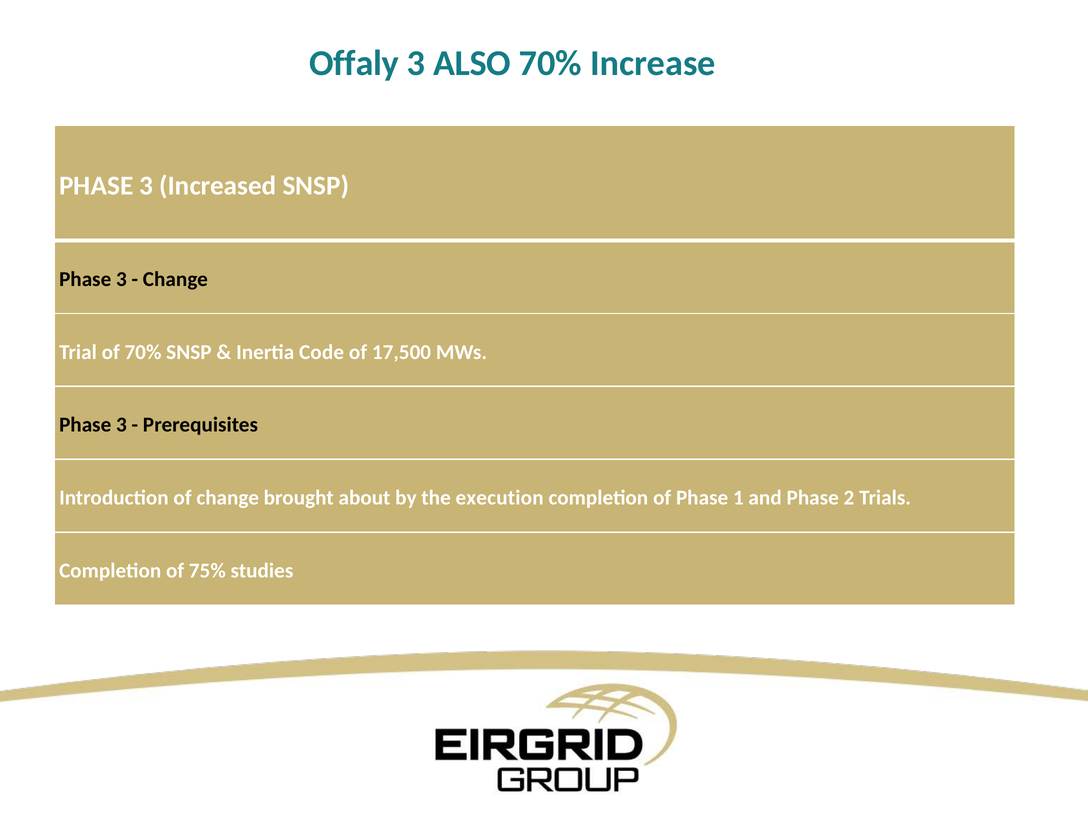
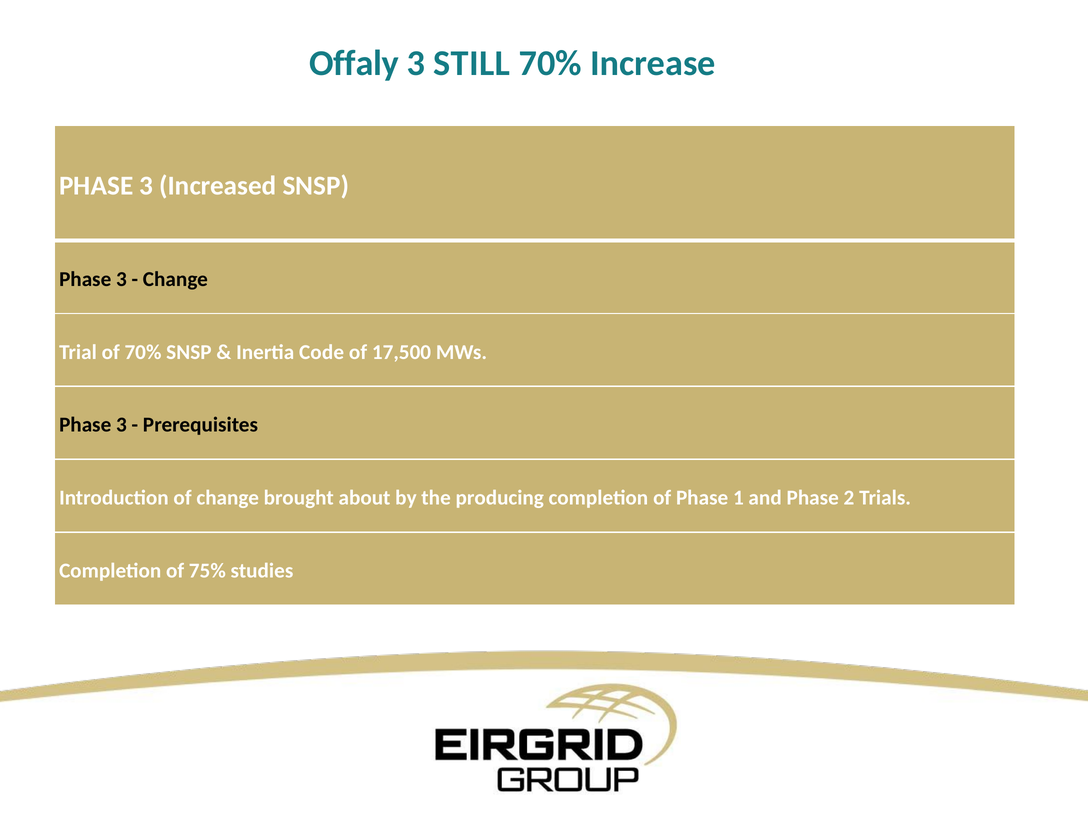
ALSO: ALSO -> STILL
execution: execution -> producing
